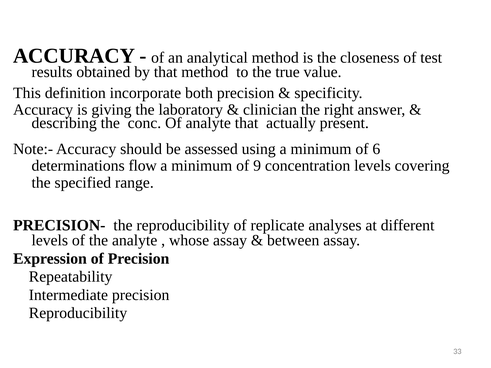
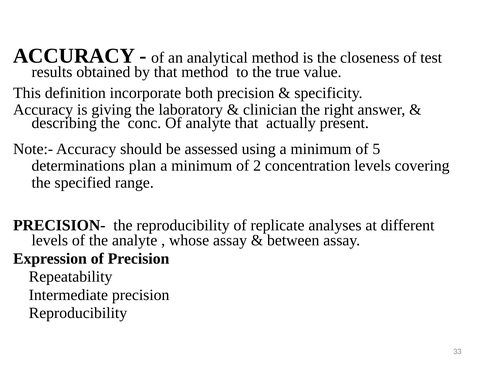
6: 6 -> 5
flow: flow -> plan
9: 9 -> 2
